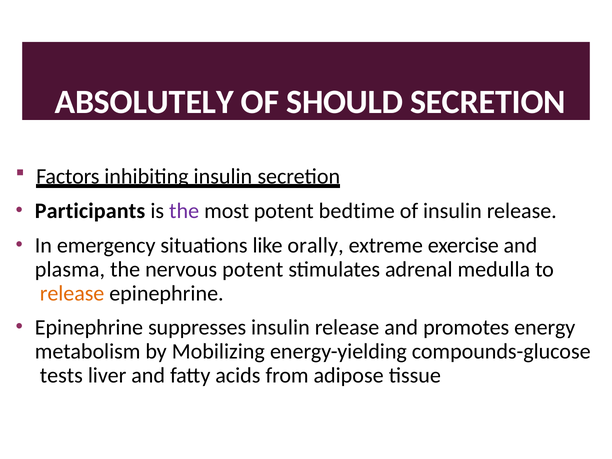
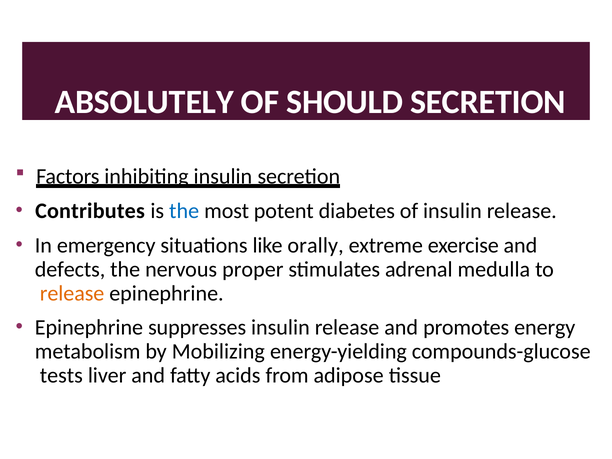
Participants: Participants -> Contributes
the at (184, 211) colour: purple -> blue
bedtime: bedtime -> diabetes
plasma: plasma -> defects
nervous potent: potent -> proper
